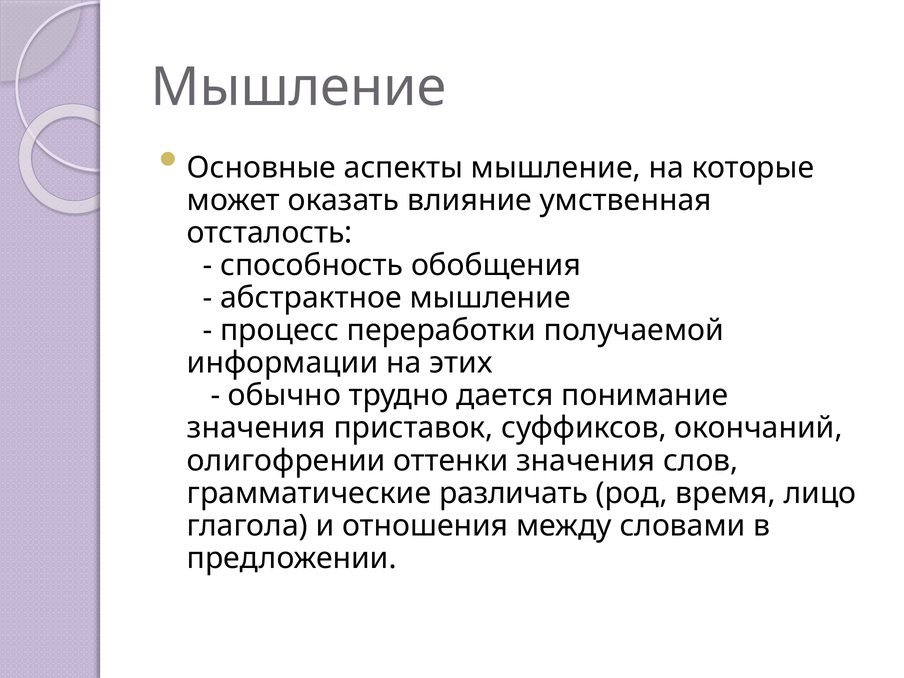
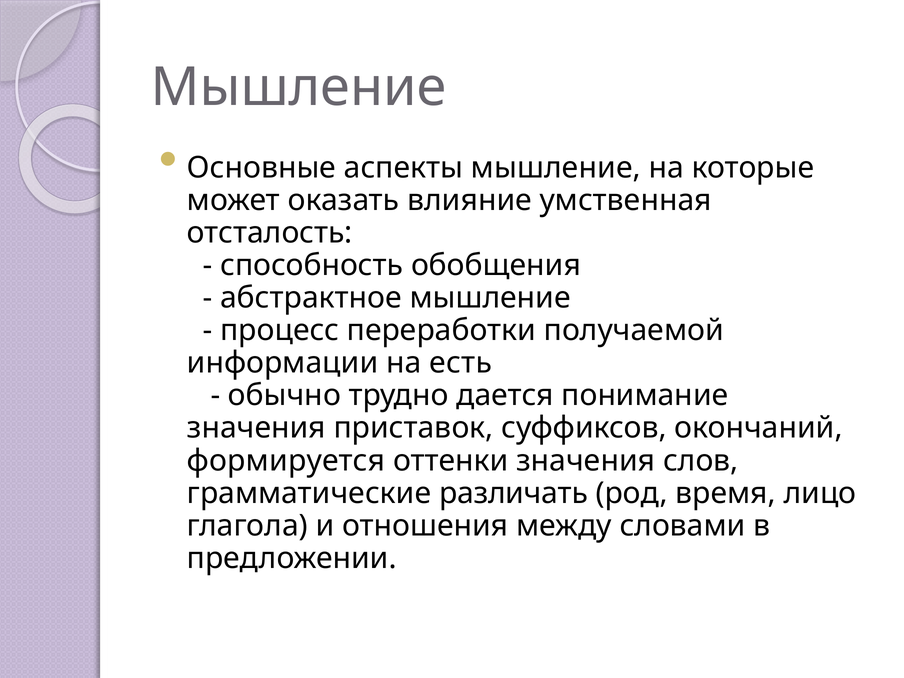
этих: этих -> есть
олигофрении: олигофрении -> формируется
